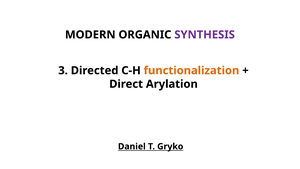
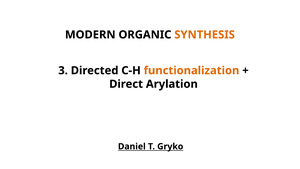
SYNTHESIS colour: purple -> orange
